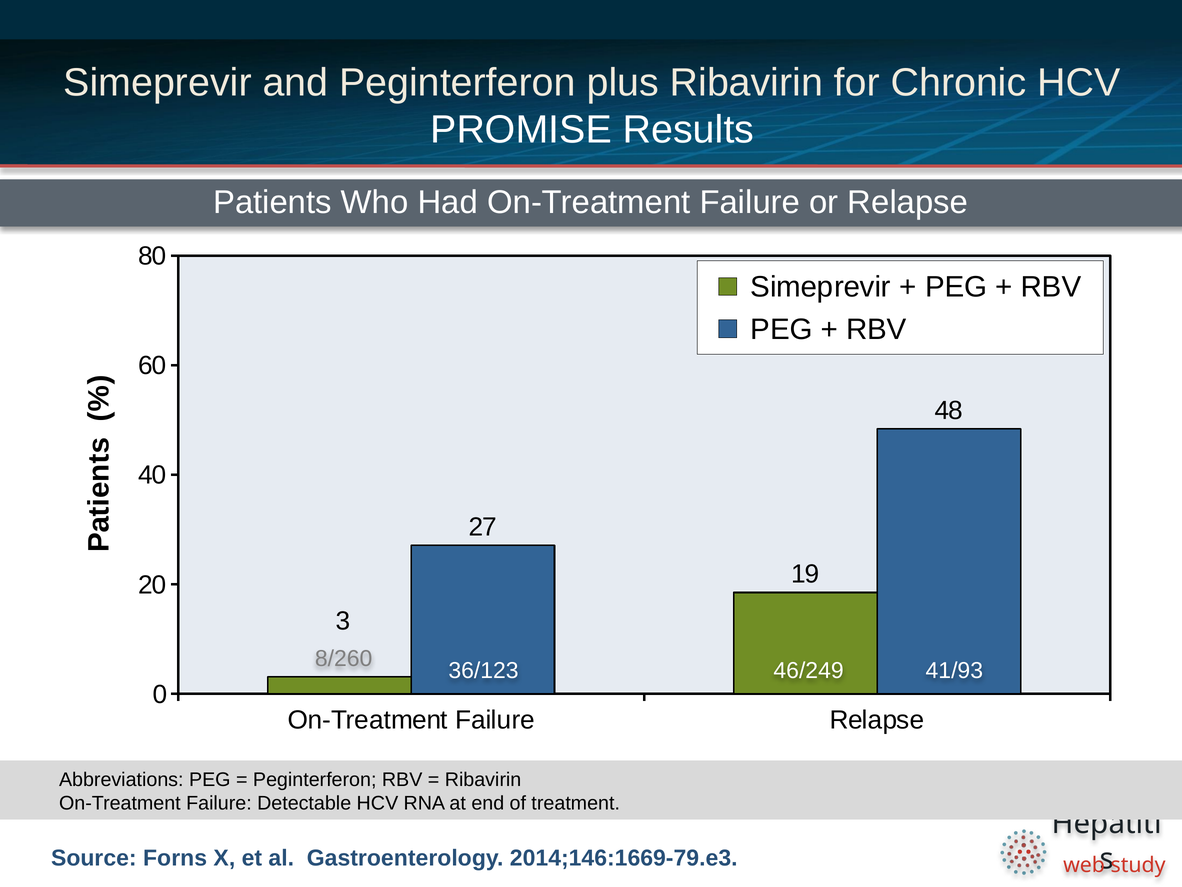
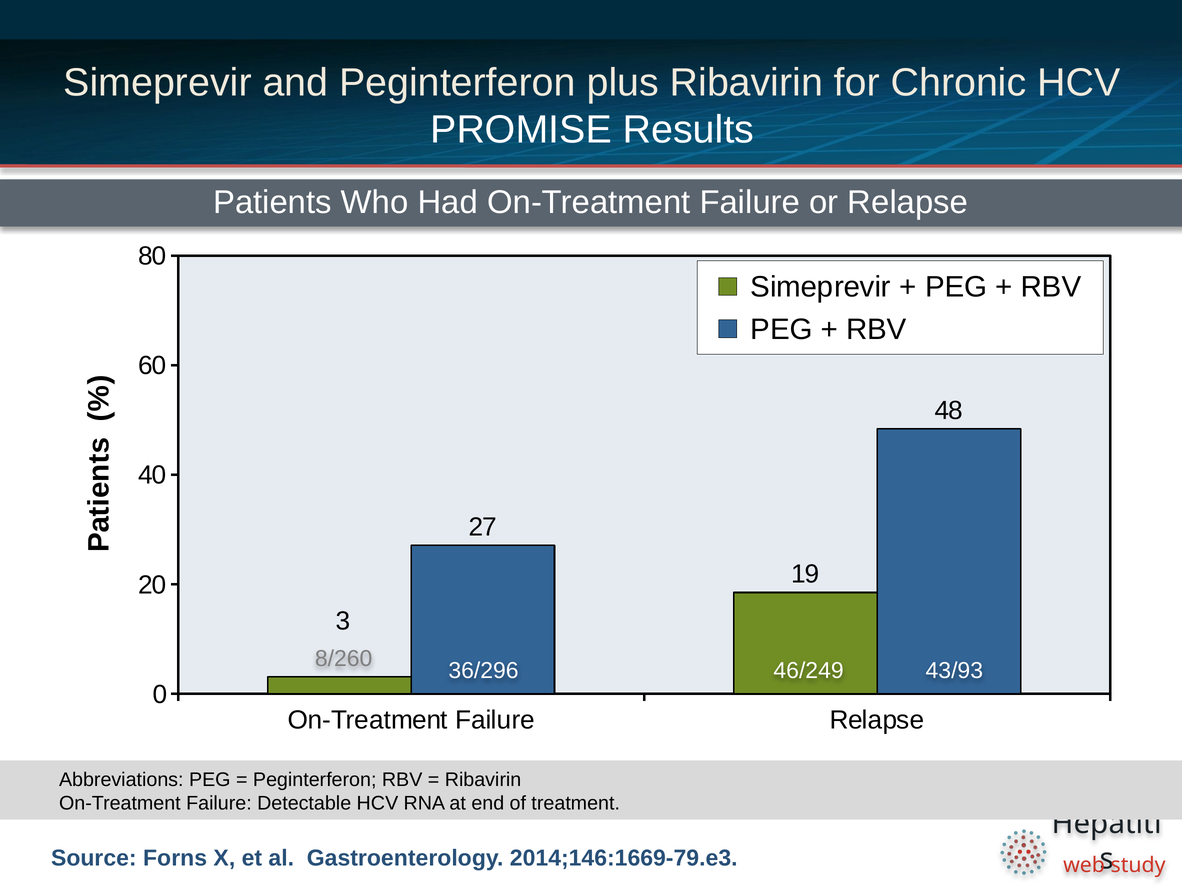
36/123: 36/123 -> 36/296
41/93: 41/93 -> 43/93
